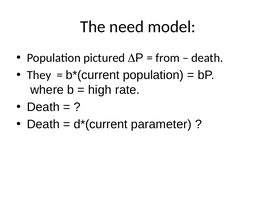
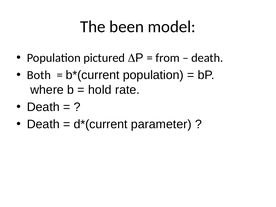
need: need -> been
They: They -> Both
high: high -> hold
